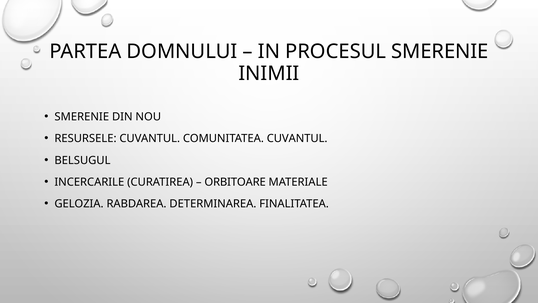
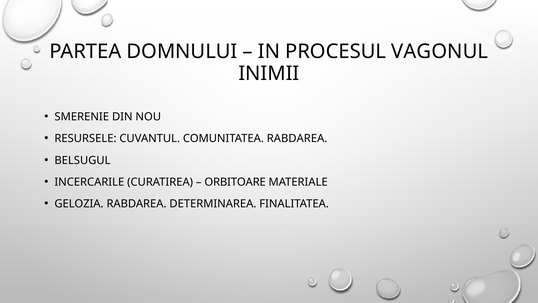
PROCESUL SMERENIE: SMERENIE -> VAGONUL
COMUNITATEA CUVANTUL: CUVANTUL -> RABDAREA
